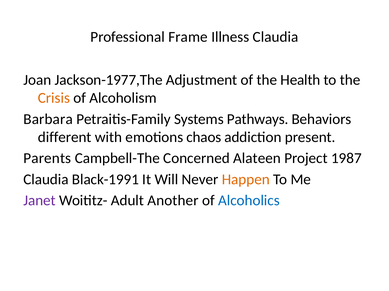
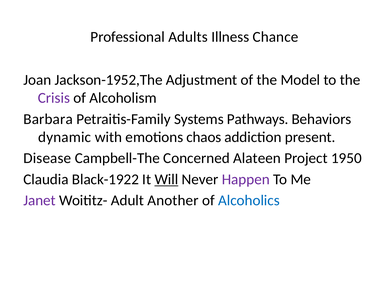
Frame: Frame -> Adults
Illness Claudia: Claudia -> Chance
Jackson-1977,The: Jackson-1977,The -> Jackson-1952,The
Health: Health -> Model
Crisis colour: orange -> purple
different: different -> dynamic
Parents: Parents -> Disease
1987: 1987 -> 1950
Black-1991: Black-1991 -> Black-1922
Will underline: none -> present
Happen colour: orange -> purple
